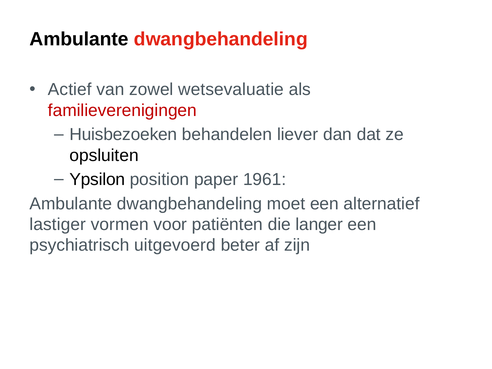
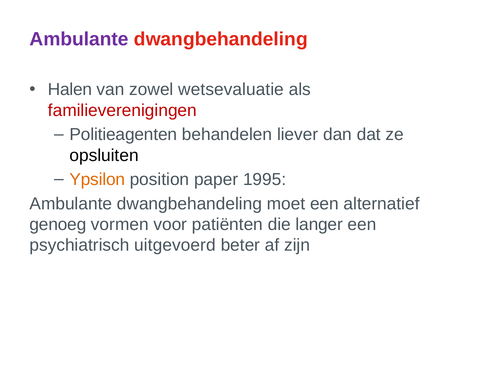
Ambulante at (79, 39) colour: black -> purple
Actief: Actief -> Halen
Huisbezoeken: Huisbezoeken -> Politieagenten
Ypsilon colour: black -> orange
1961: 1961 -> 1995
lastiger: lastiger -> genoeg
